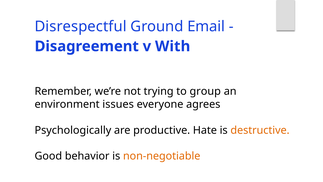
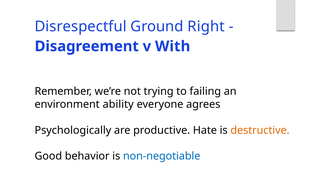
Email: Email -> Right
group: group -> failing
issues: issues -> ability
non-negotiable colour: orange -> blue
